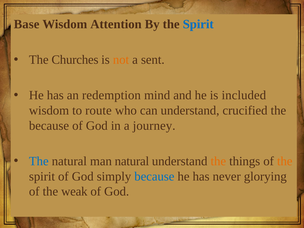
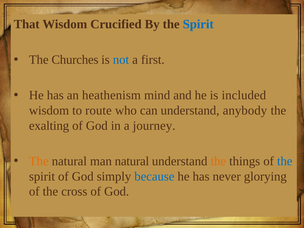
Base: Base -> That
Attention: Attention -> Crucified
not colour: orange -> blue
sent: sent -> first
redemption: redemption -> heathenism
crucified: crucified -> anybody
because at (49, 126): because -> exalting
The at (39, 161) colour: blue -> orange
the at (285, 161) colour: orange -> blue
weak: weak -> cross
